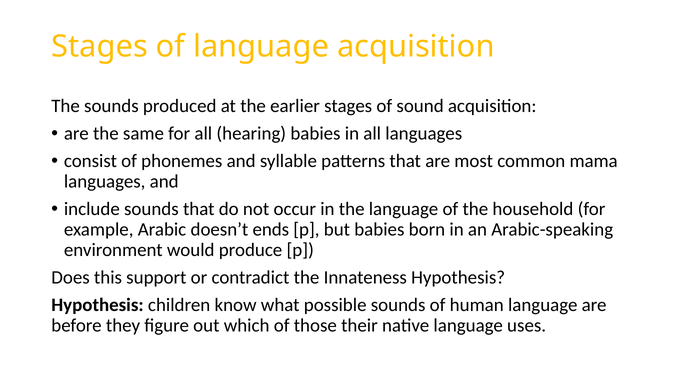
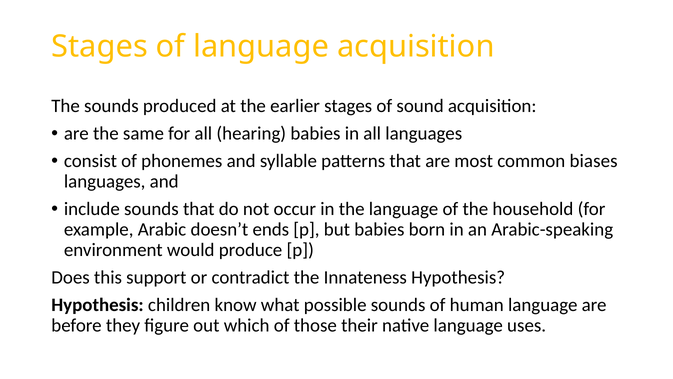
mama: mama -> biases
